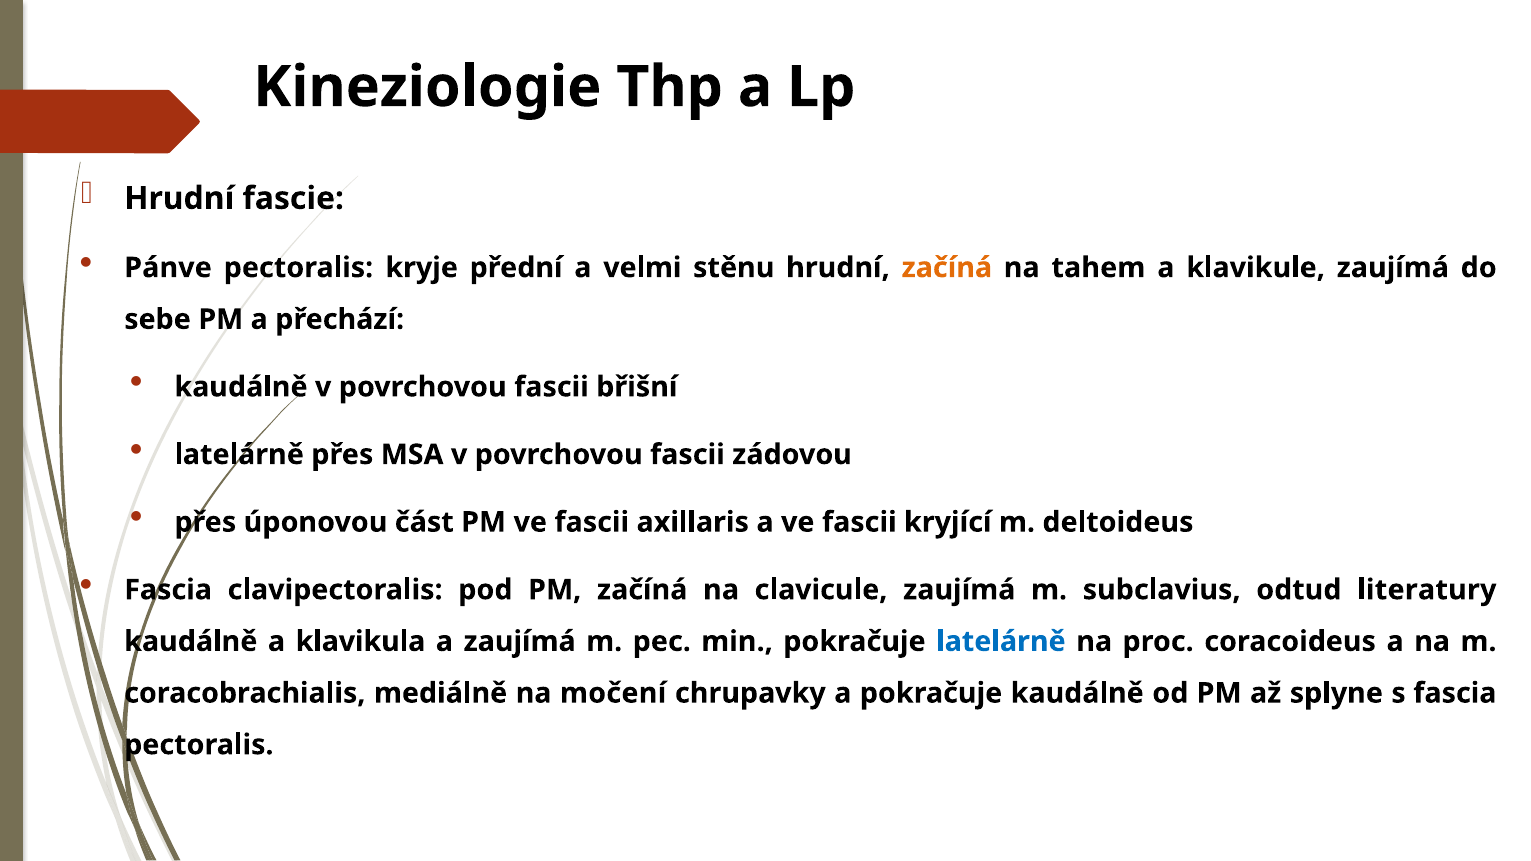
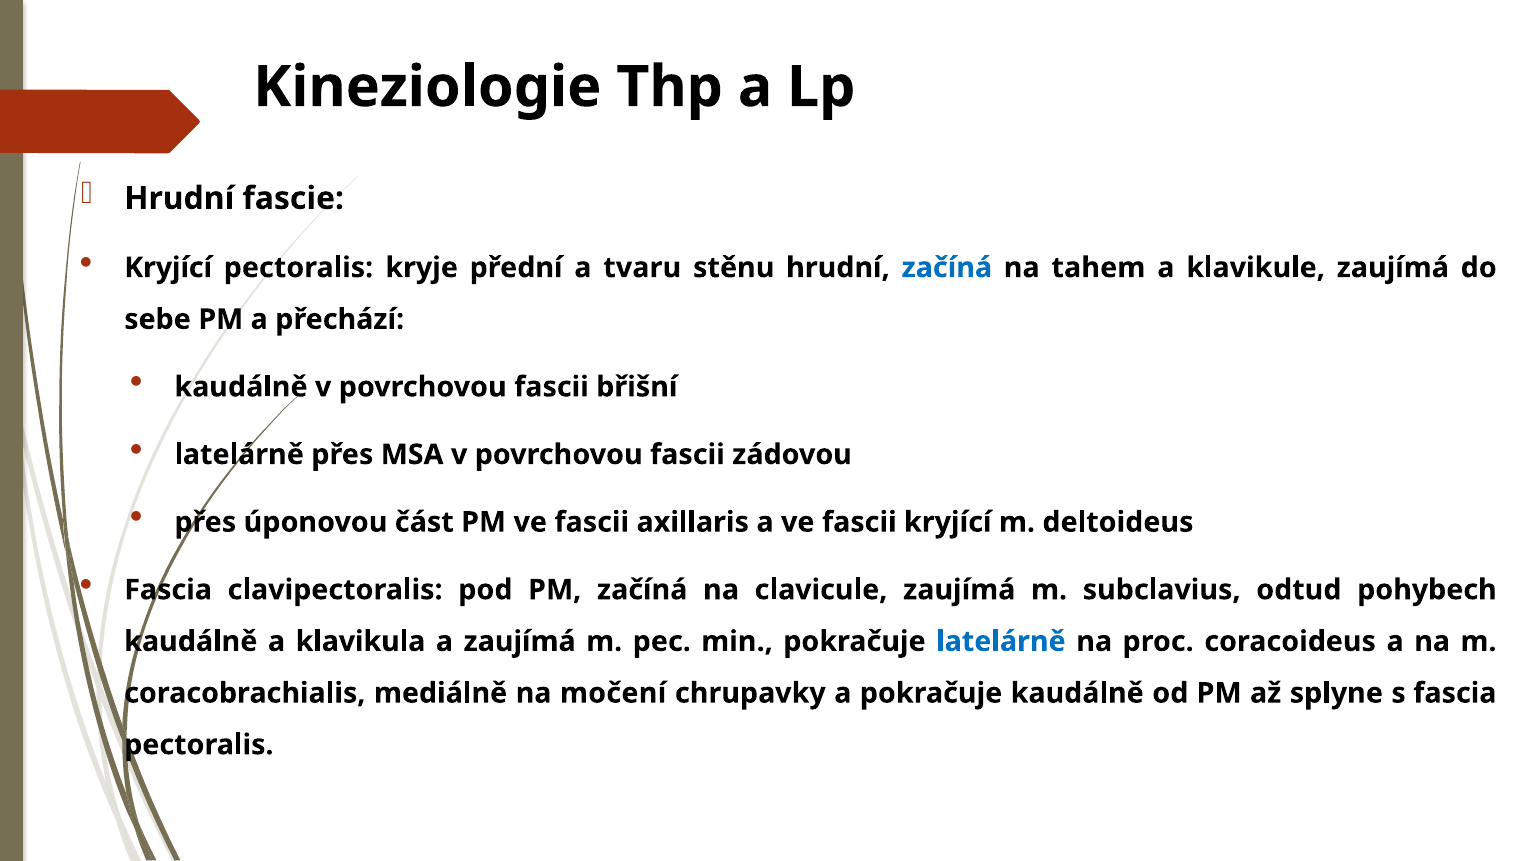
Pánve at (168, 268): Pánve -> Kryjící
velmi: velmi -> tvaru
začíná at (947, 268) colour: orange -> blue
literatury: literatury -> pohybech
